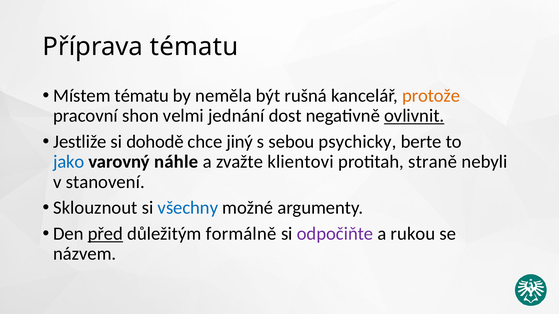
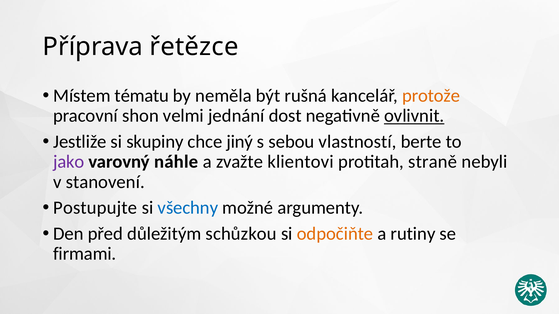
Příprava tématu: tématu -> řetězce
dohodě: dohodě -> skupiny
psychicky: psychicky -> vlastností
jako colour: blue -> purple
Sklouznout: Sklouznout -> Postupujte
před underline: present -> none
formálně: formálně -> schůzkou
odpočiňte colour: purple -> orange
rukou: rukou -> rutiny
názvem: názvem -> firmami
